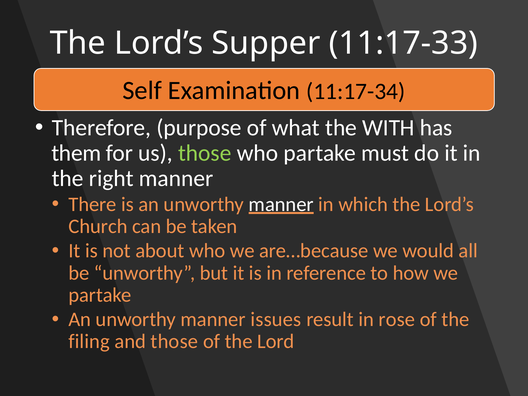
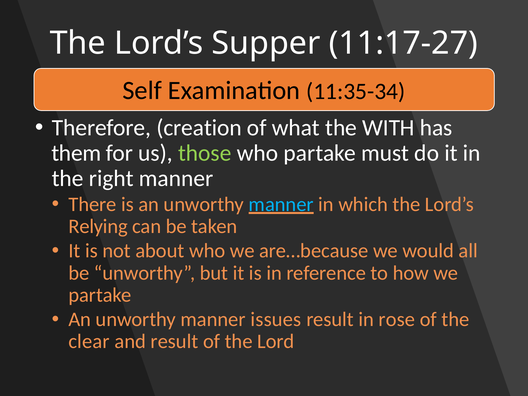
11:17-33: 11:17-33 -> 11:17-27
11:17-34: 11:17-34 -> 11:35-34
purpose: purpose -> creation
manner at (281, 204) colour: white -> light blue
Church: Church -> Relying
filing: filing -> clear
and those: those -> result
